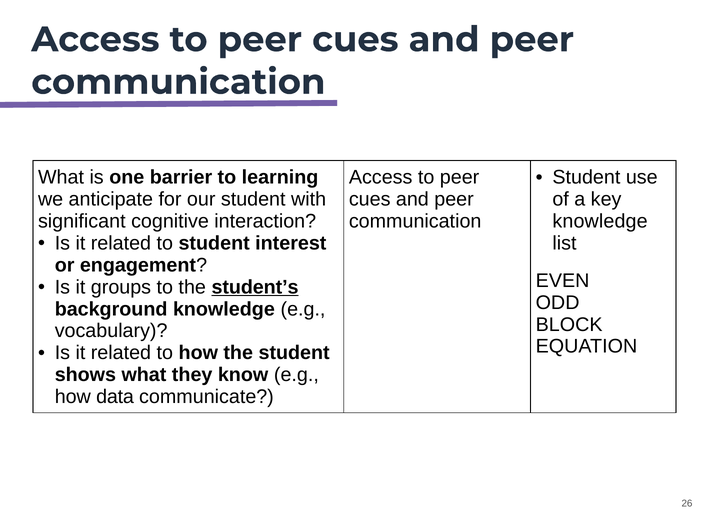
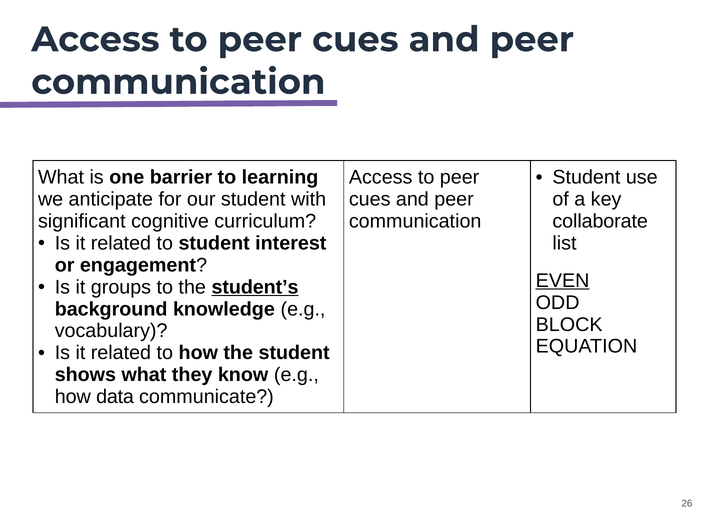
interaction: interaction -> curriculum
knowledge at (600, 221): knowledge -> collaborate
EVEN underline: none -> present
